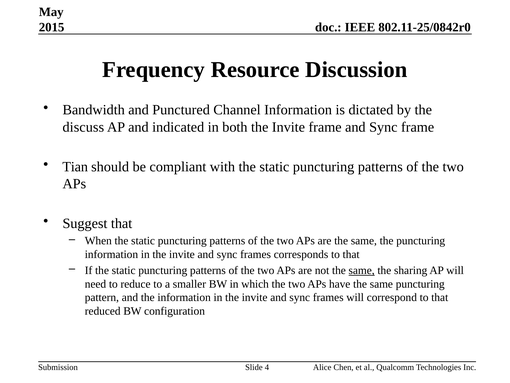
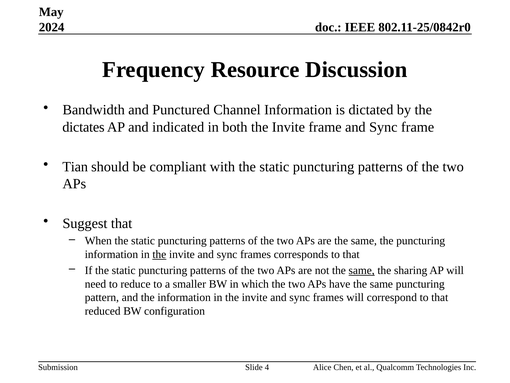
2015: 2015 -> 2024
discuss: discuss -> dictates
the at (159, 254) underline: none -> present
